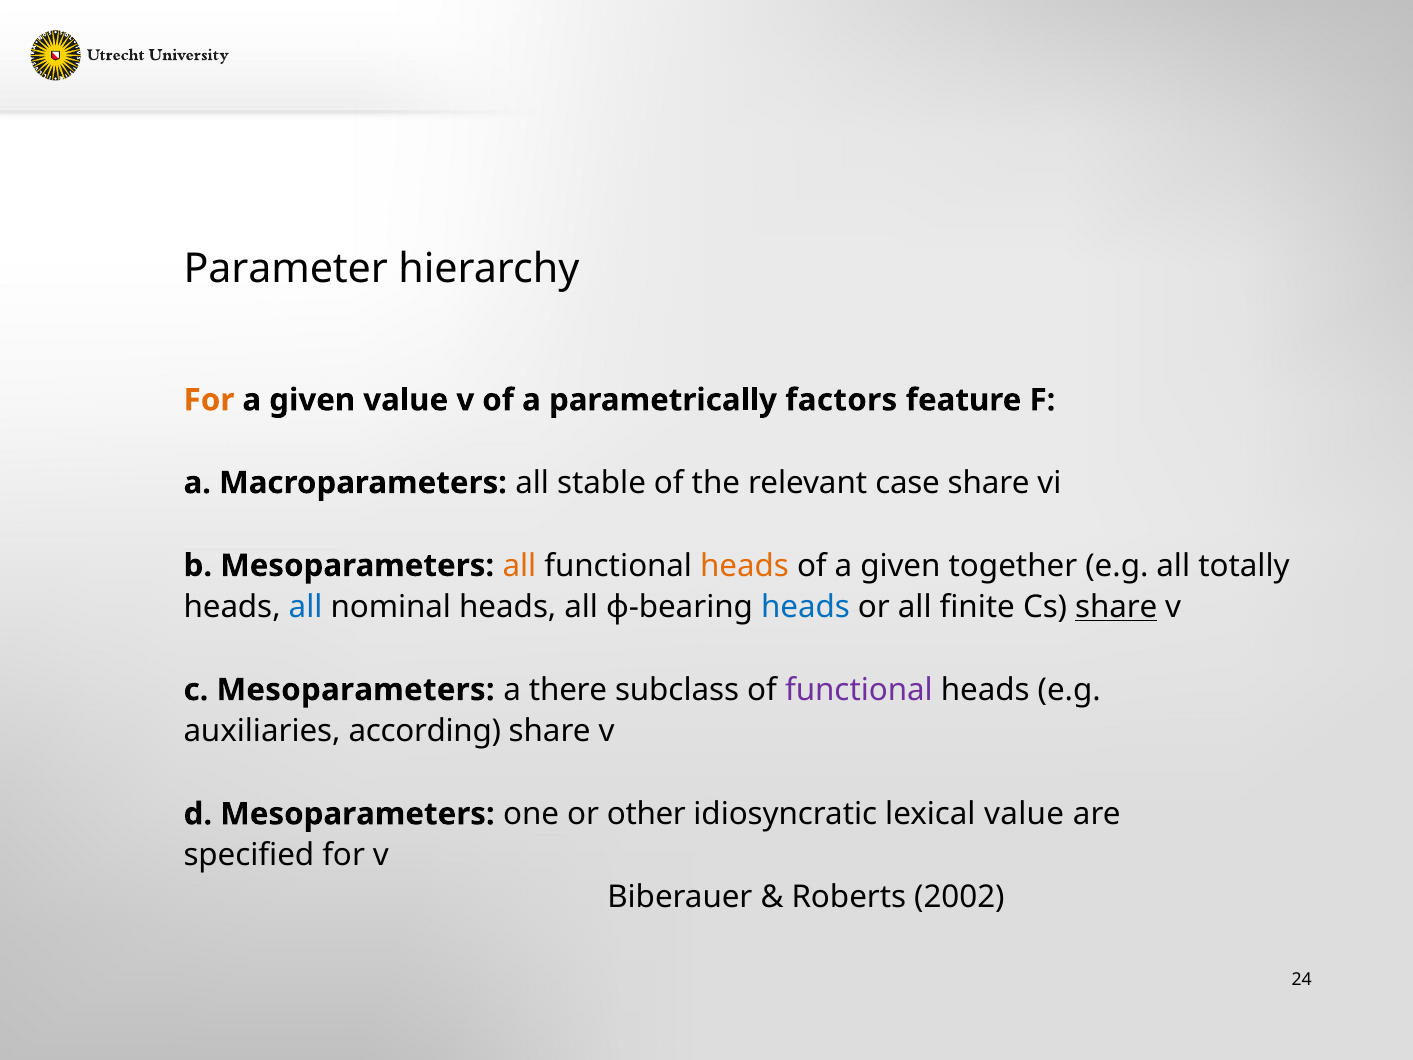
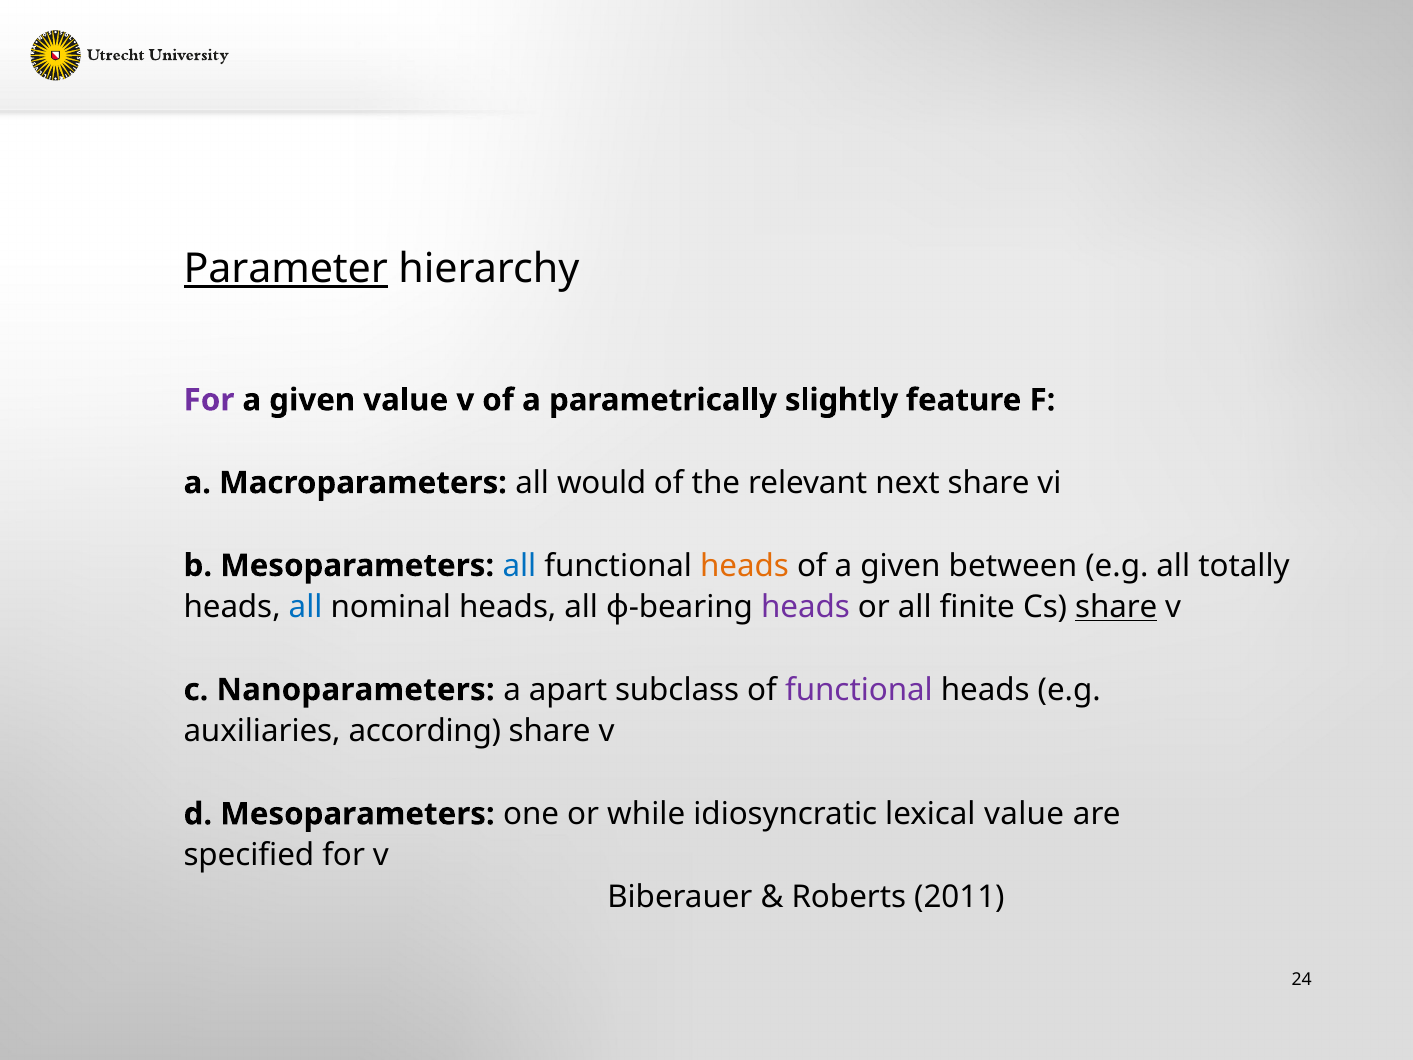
Parameter underline: none -> present
For at (209, 400) colour: orange -> purple
factors: factors -> slightly
stable: stable -> would
case: case -> next
all at (519, 566) colour: orange -> blue
together: together -> between
heads at (805, 607) colour: blue -> purple
c Mesoparameters: Mesoparameters -> Nanoparameters
there: there -> apart
other: other -> while
2002: 2002 -> 2011
